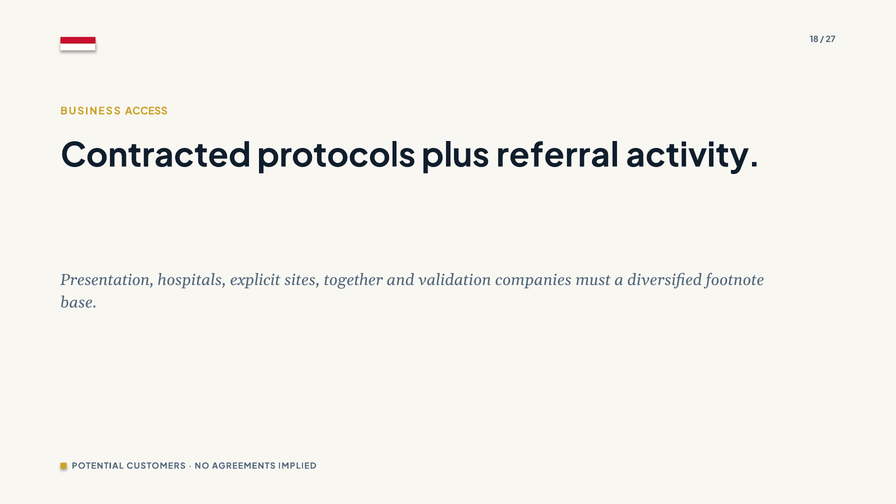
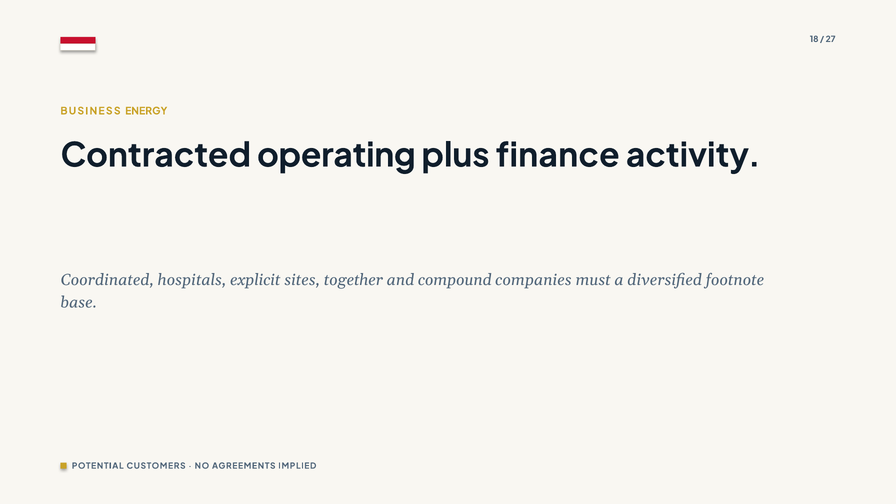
ACCESS: ACCESS -> ENERGY
protocols: protocols -> operating
referral: referral -> finance
Presentation: Presentation -> Coordinated
validation: validation -> compound
